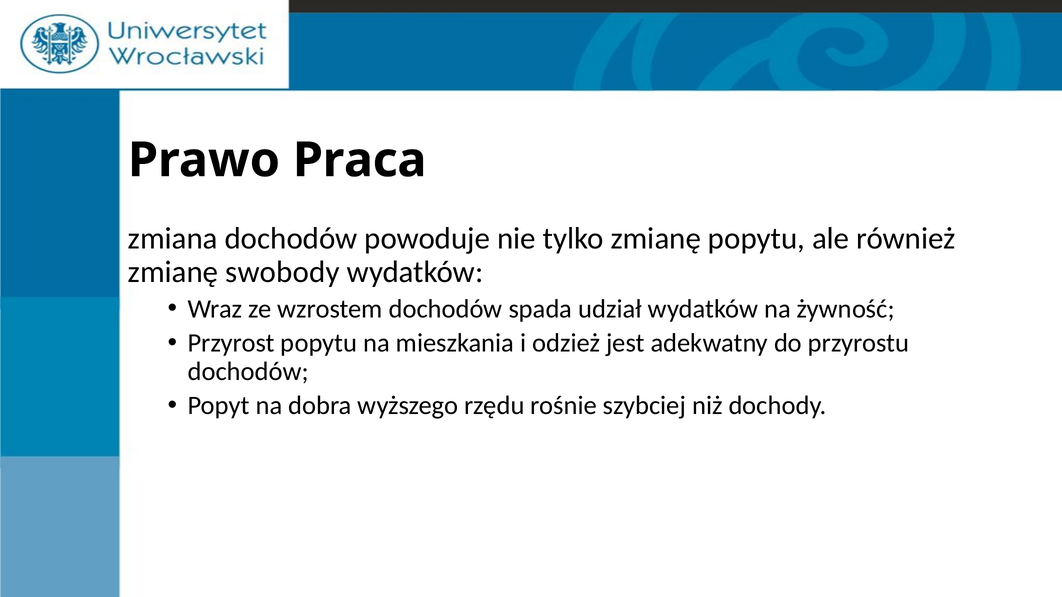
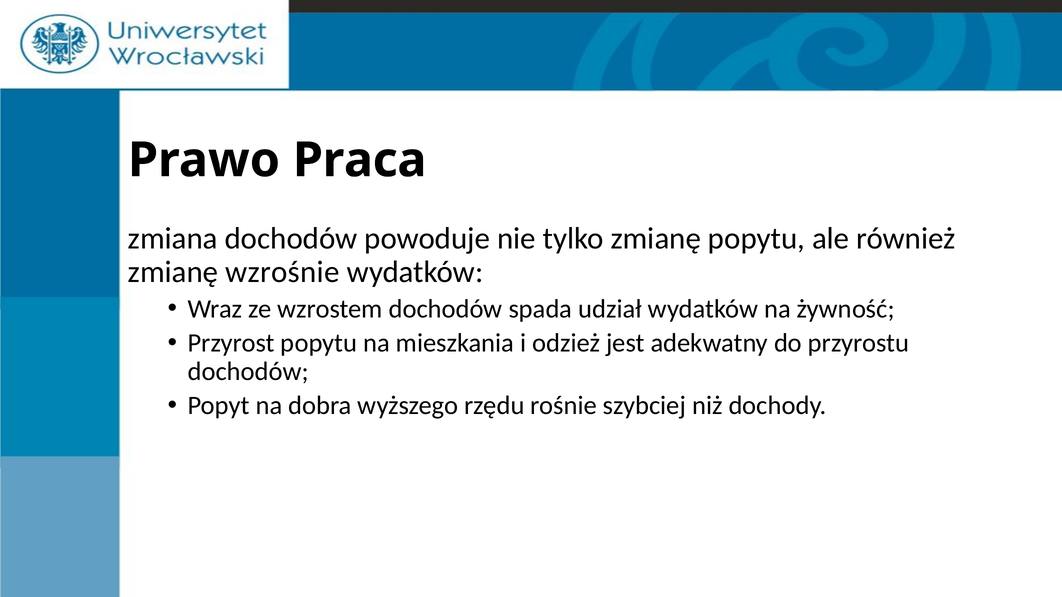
swobody: swobody -> wzrośnie
